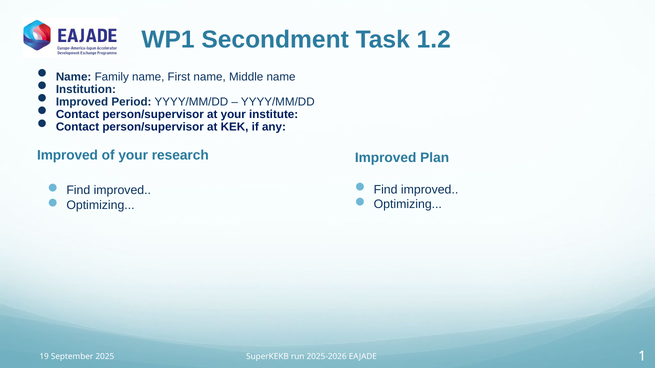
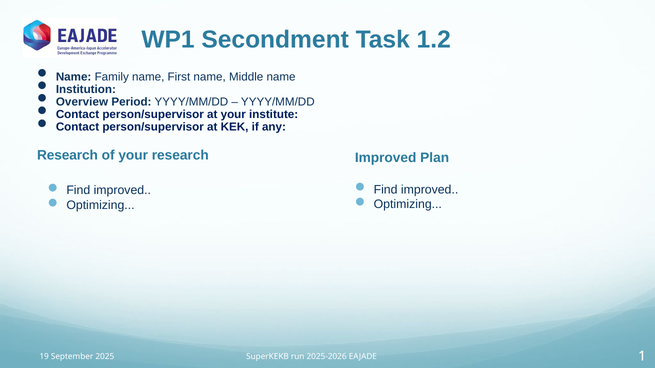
Improved at (82, 102): Improved -> Overview
Improved at (67, 155): Improved -> Research
